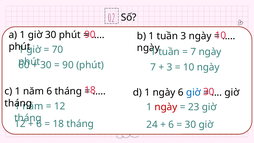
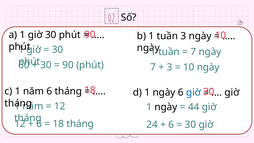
70 at (58, 50): 70 -> 30
ngày at (166, 107) colour: red -> black
23: 23 -> 44
